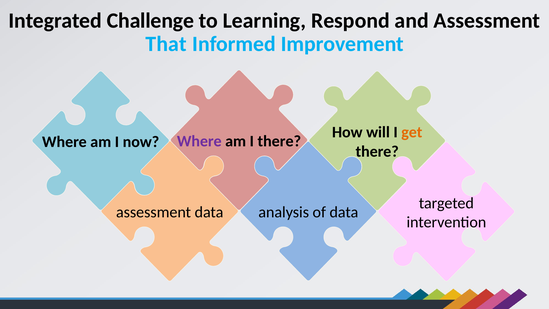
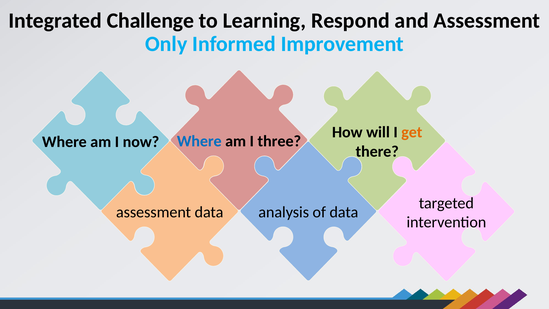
That: That -> Only
Where at (199, 141) colour: purple -> blue
I there: there -> three
